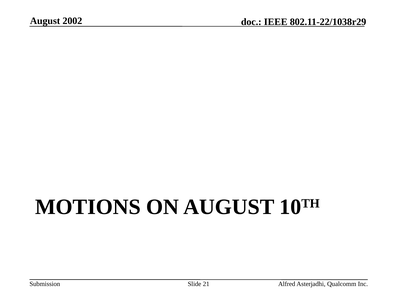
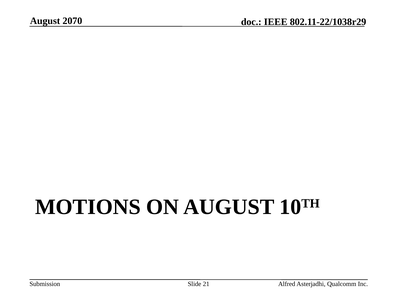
2002: 2002 -> 2070
